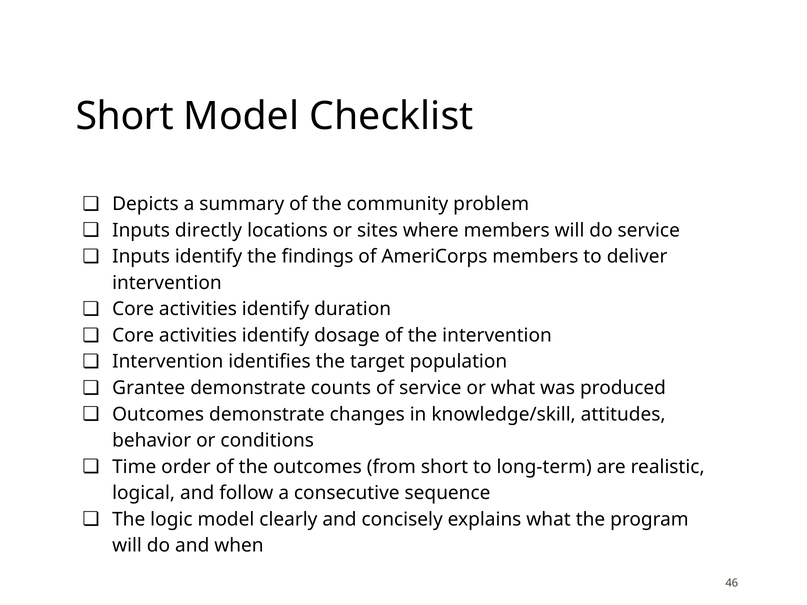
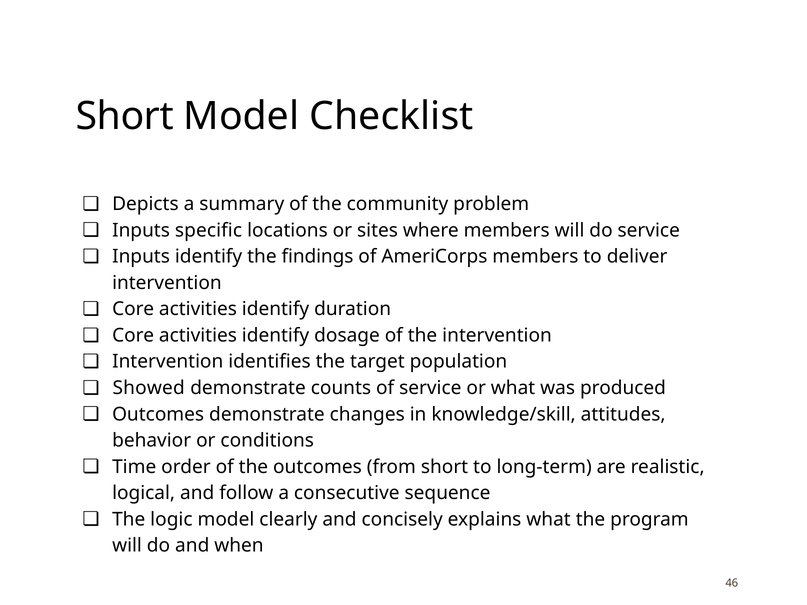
directly: directly -> specific
Grantee: Grantee -> Showed
